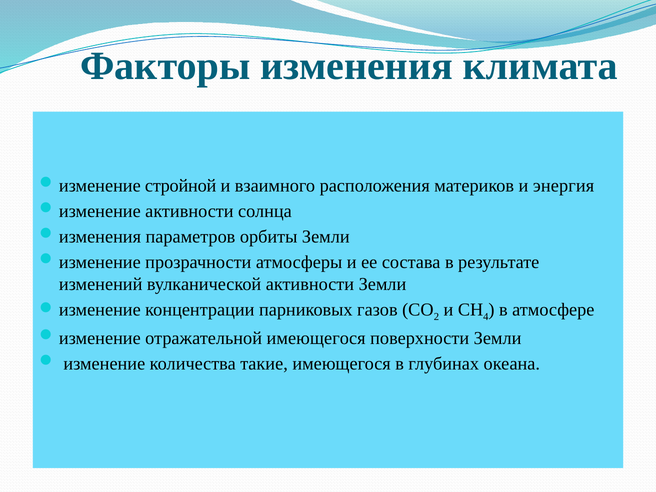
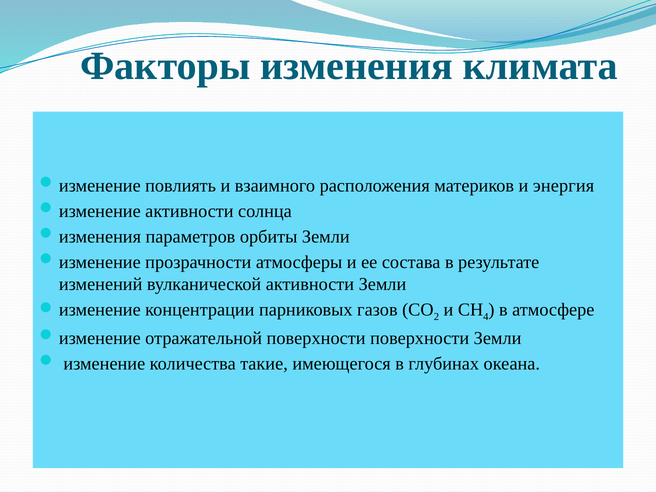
стройной: стройной -> повлиять
отражательной имеющегося: имеющегося -> поверхности
